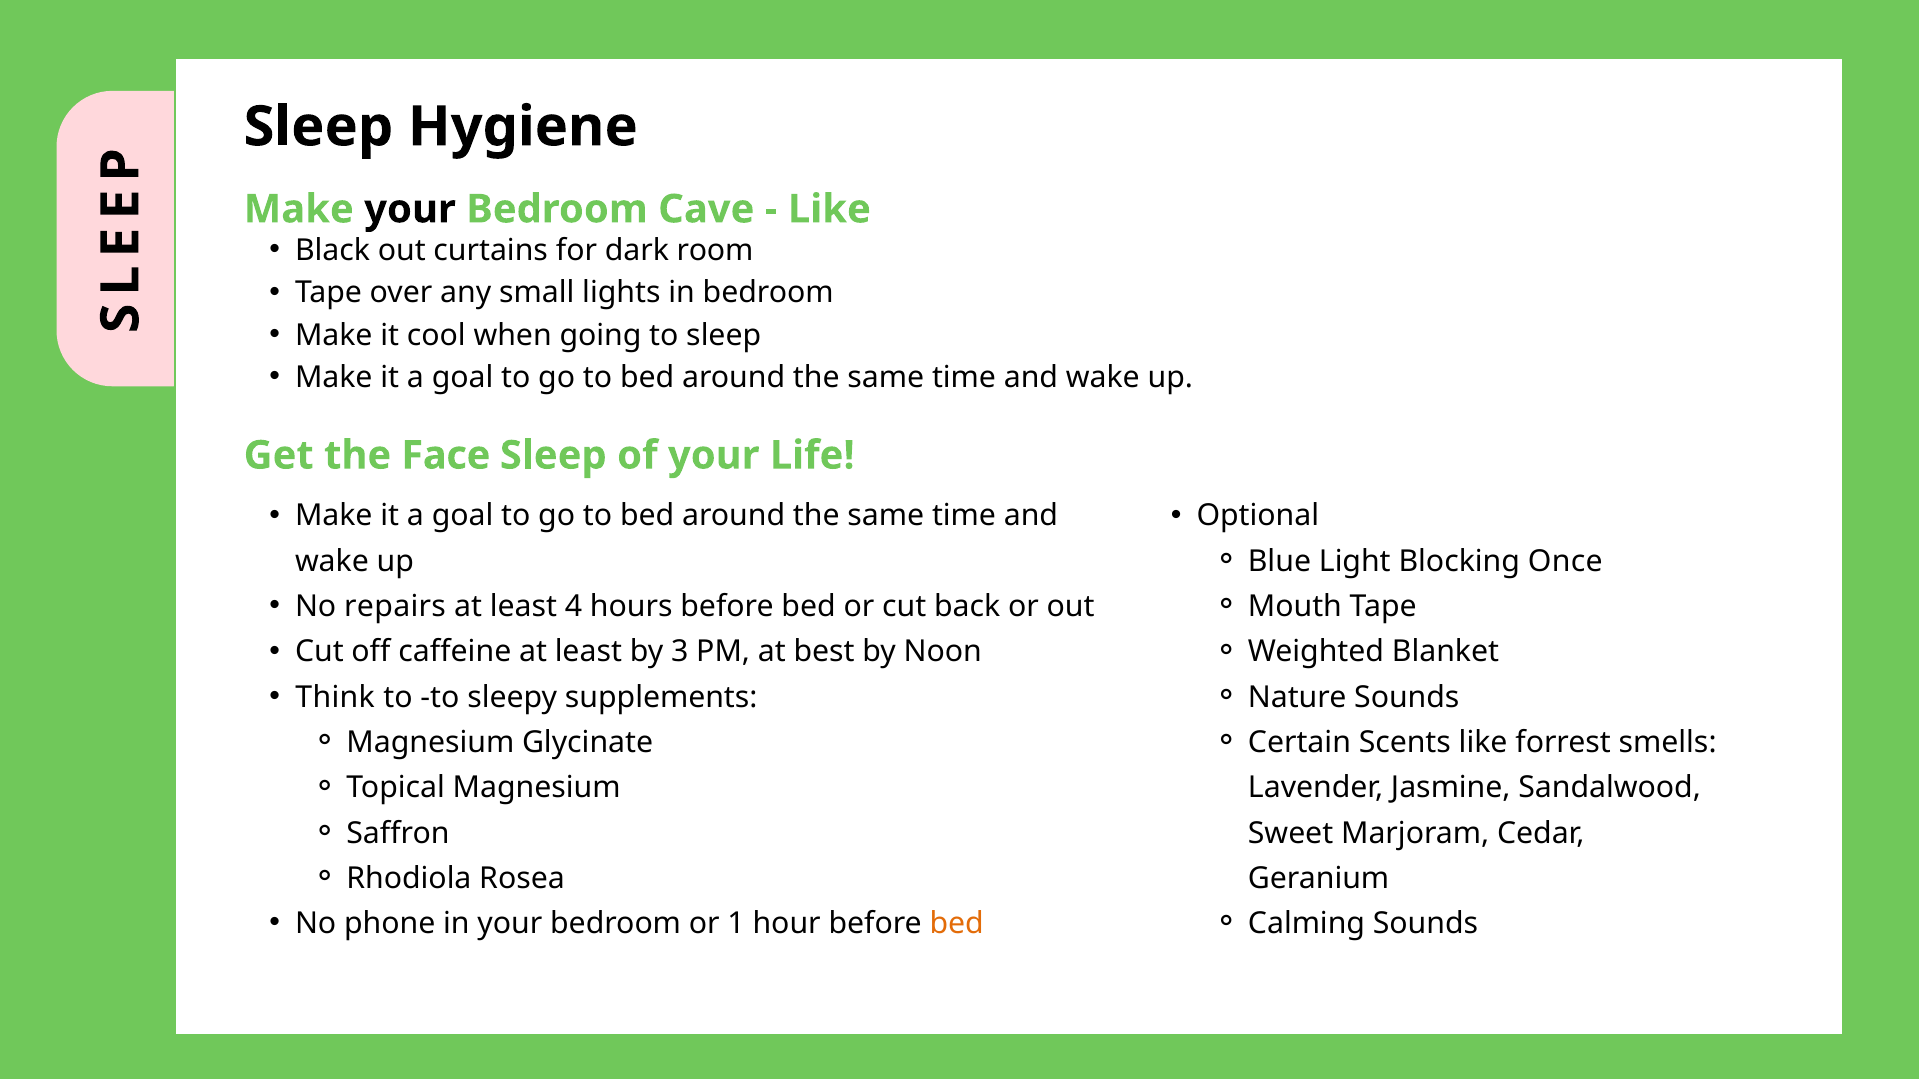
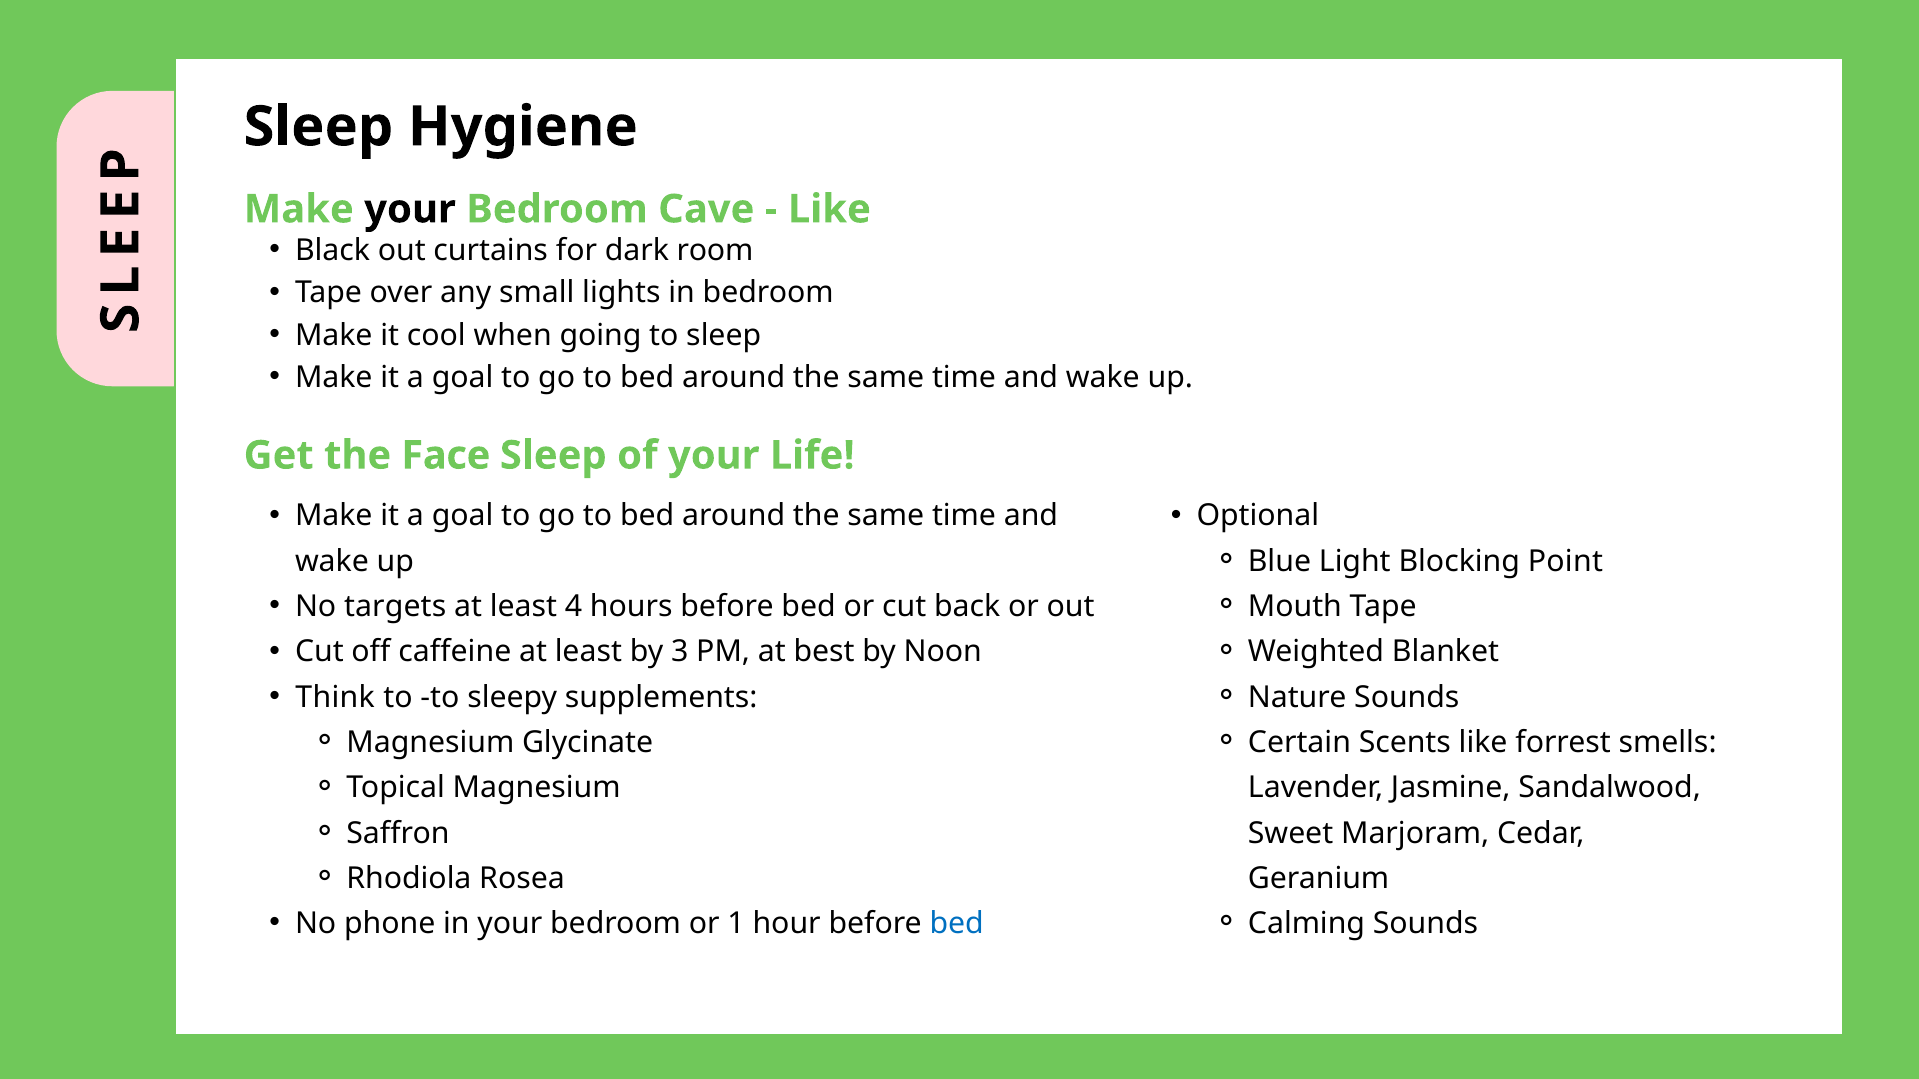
Once: Once -> Point
repairs: repairs -> targets
bed at (957, 924) colour: orange -> blue
